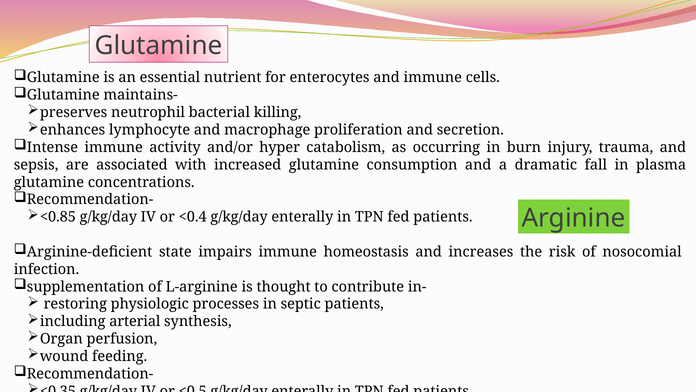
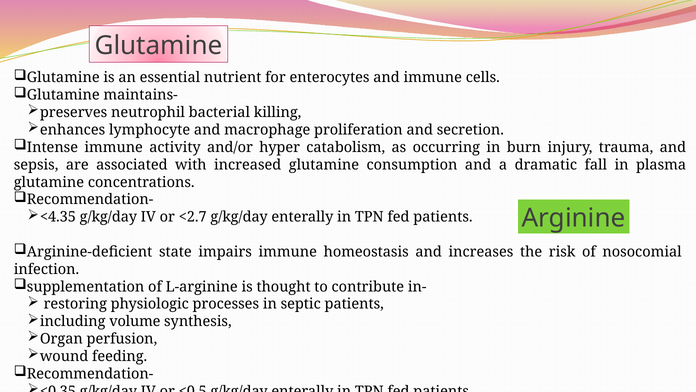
<0.85: <0.85 -> <4.35
<0.4: <0.4 -> <2.7
arterial: arterial -> volume
